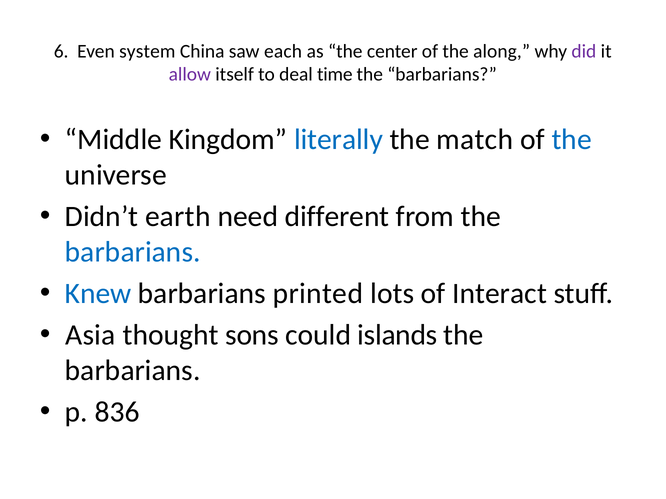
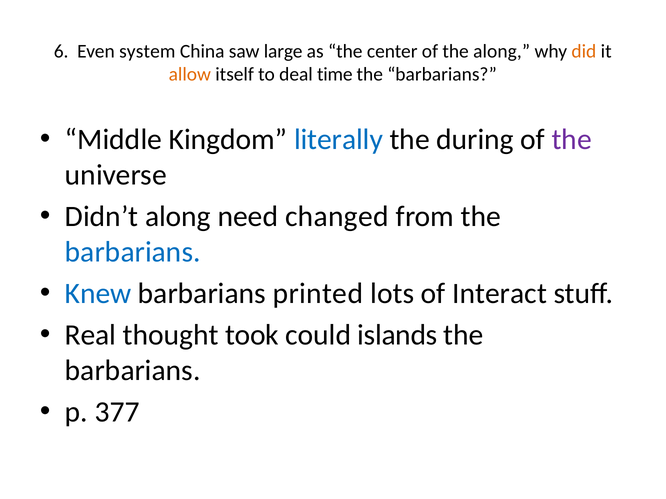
each: each -> large
did colour: purple -> orange
allow colour: purple -> orange
match: match -> during
the at (572, 140) colour: blue -> purple
Didn’t earth: earth -> along
different: different -> changed
Asia: Asia -> Real
sons: sons -> took
836: 836 -> 377
